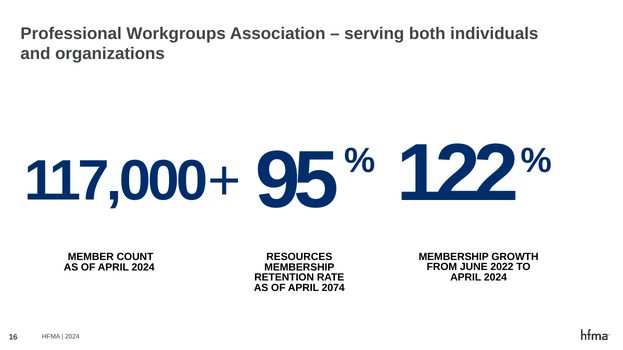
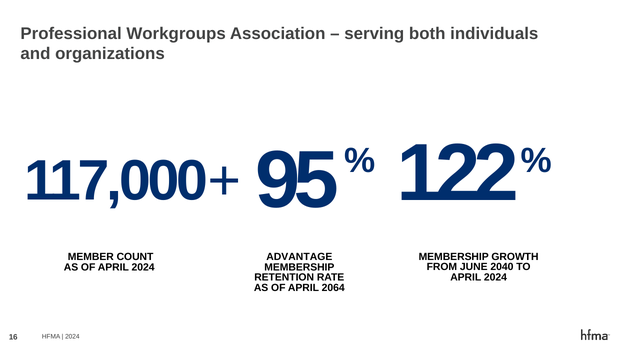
RESOURCES: RESOURCES -> ADVANTAGE
2022: 2022 -> 2040
2074: 2074 -> 2064
